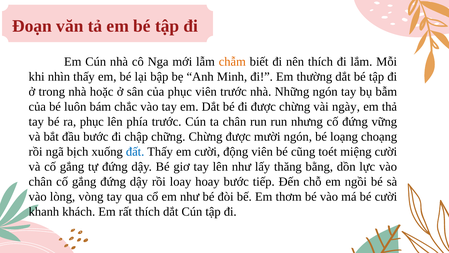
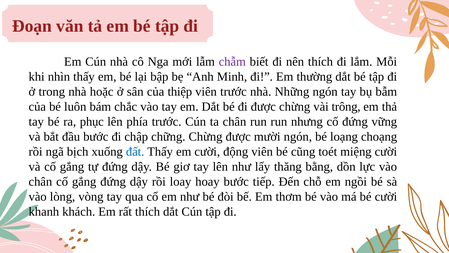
chẫm colour: orange -> purple
của phục: phục -> thiệp
ngày: ngày -> trông
